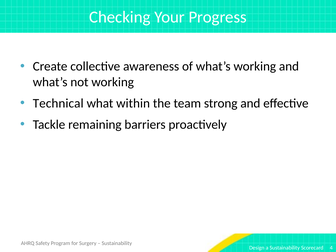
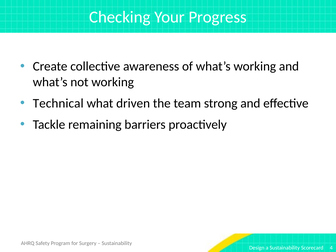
within: within -> driven
